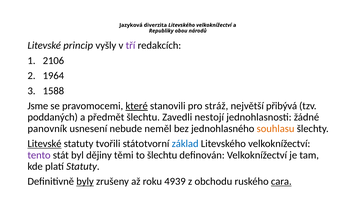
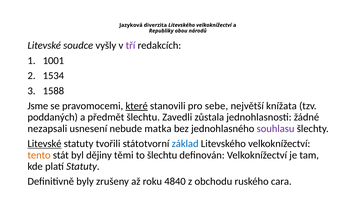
princip: princip -> soudce
2106: 2106 -> 1001
1964: 1964 -> 1534
stráž: stráž -> sebe
přibývá: přibývá -> knížata
nestojí: nestojí -> zůstala
panovník: panovník -> nezapsali
neměl: neměl -> matka
souhlasu colour: orange -> purple
tento colour: purple -> orange
byly underline: present -> none
4939: 4939 -> 4840
cara underline: present -> none
